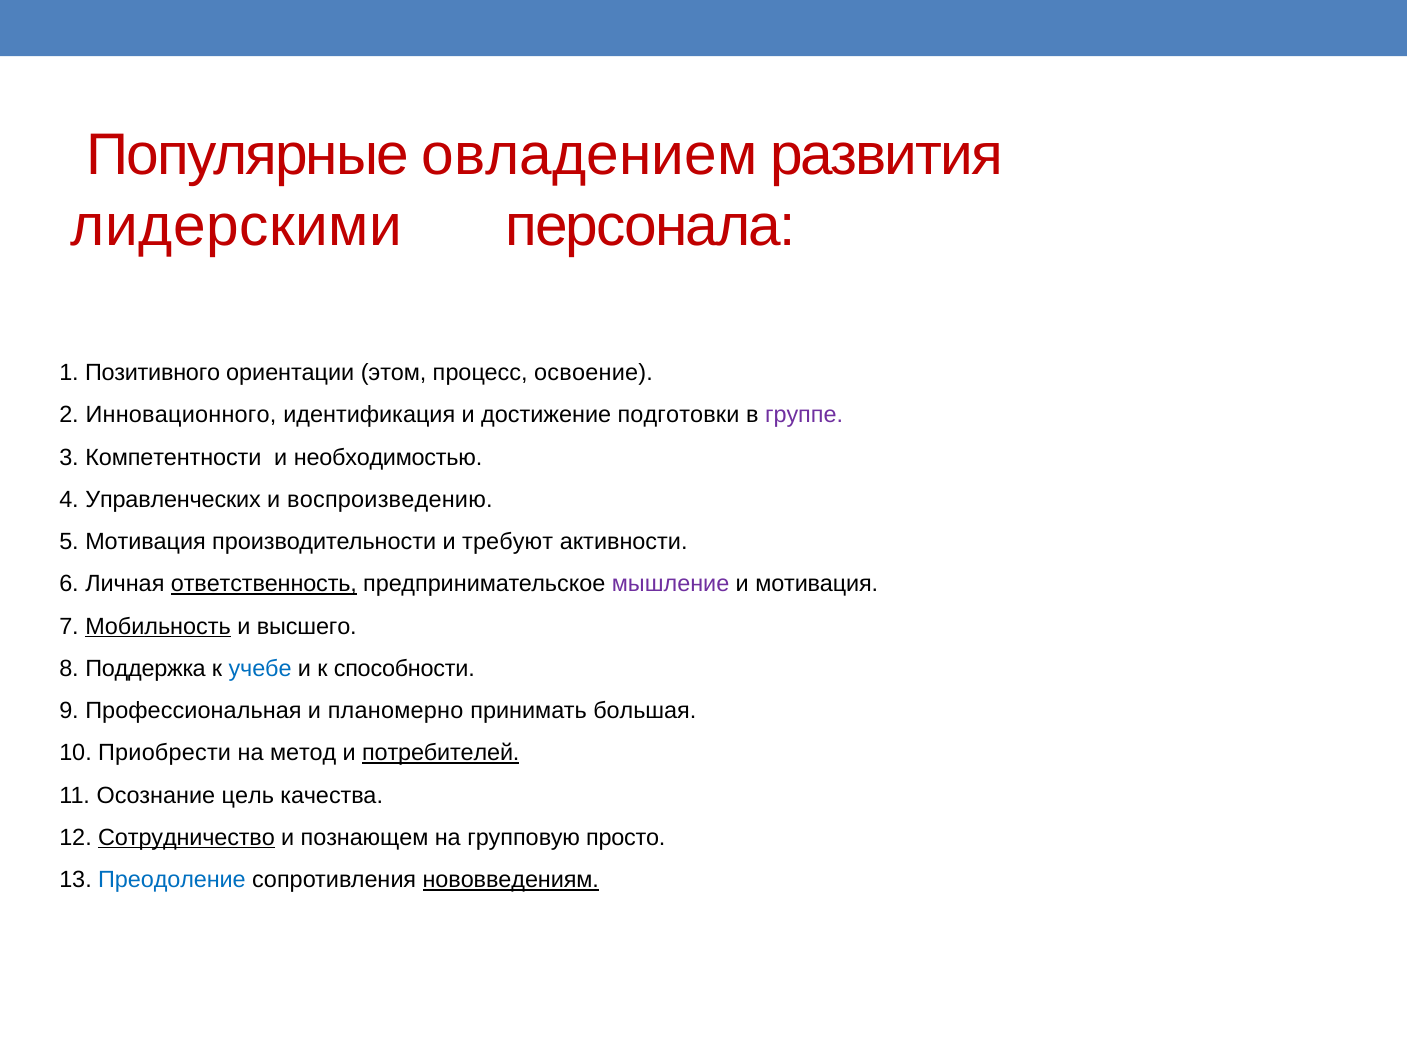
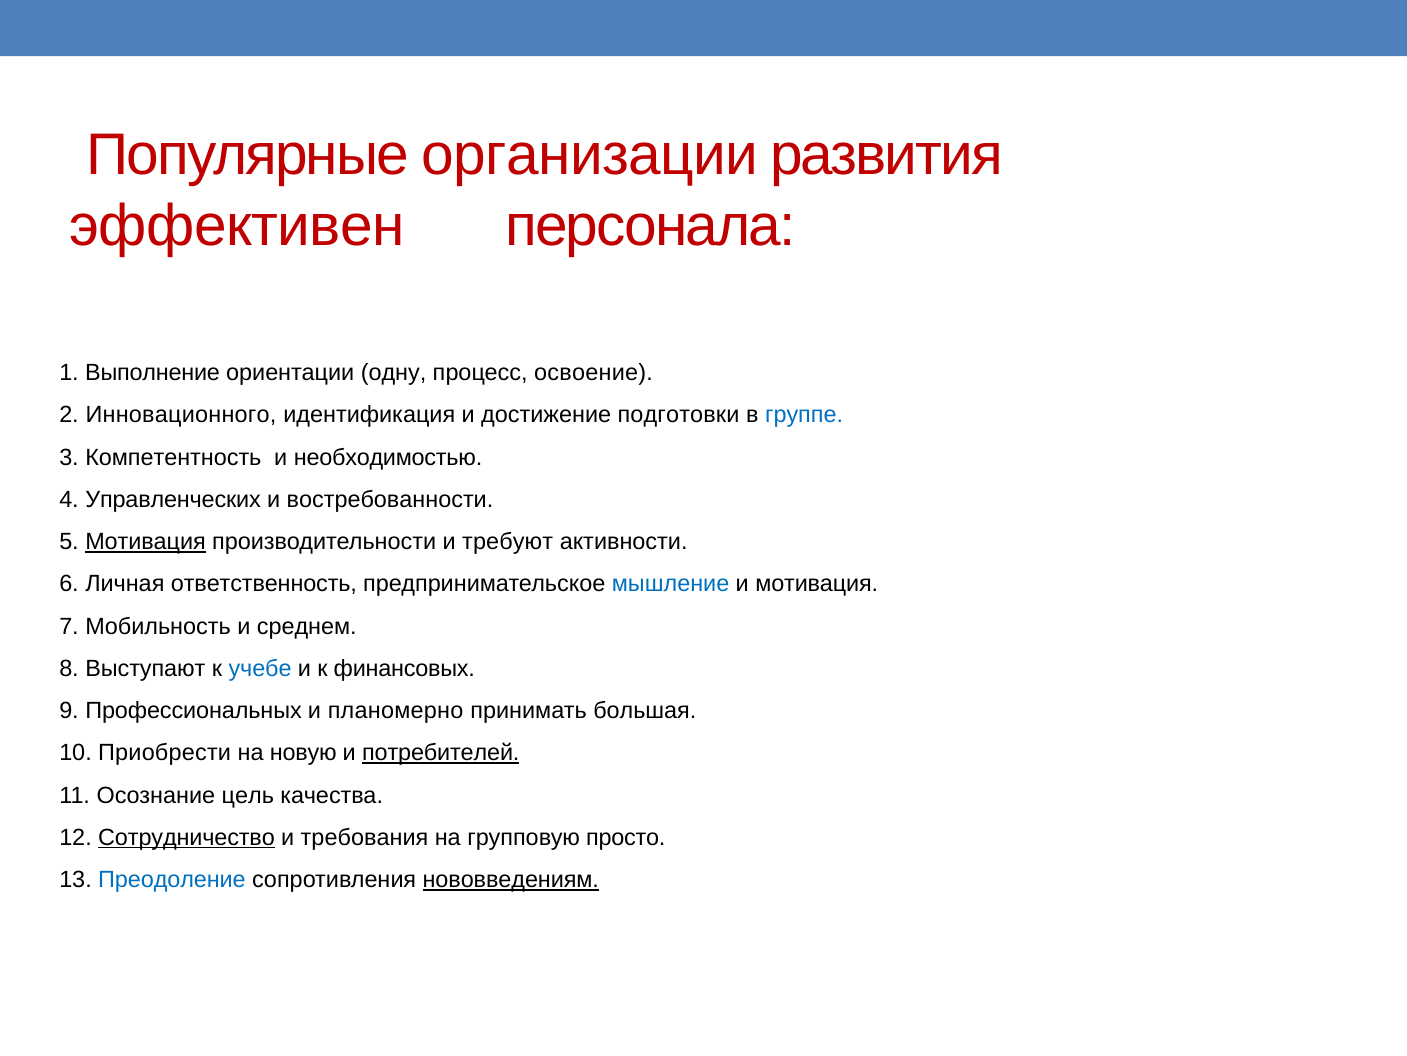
овладением: овладением -> организации
лидерскими: лидерскими -> эффективен
Позитивного: Позитивного -> Выполнение
этом: этом -> одну
группе colour: purple -> blue
Компетентности: Компетентности -> Компетентность
воспроизведению: воспроизведению -> востребованности
Мотивация at (146, 541) underline: none -> present
ответственность underline: present -> none
мышление colour: purple -> blue
Мобильность underline: present -> none
высшего: высшего -> среднем
Поддержка: Поддержка -> Выступают
способности: способности -> финансовых
Профессиональная: Профессиональная -> Профессиональных
метод: метод -> новую
познающем: познающем -> требования
